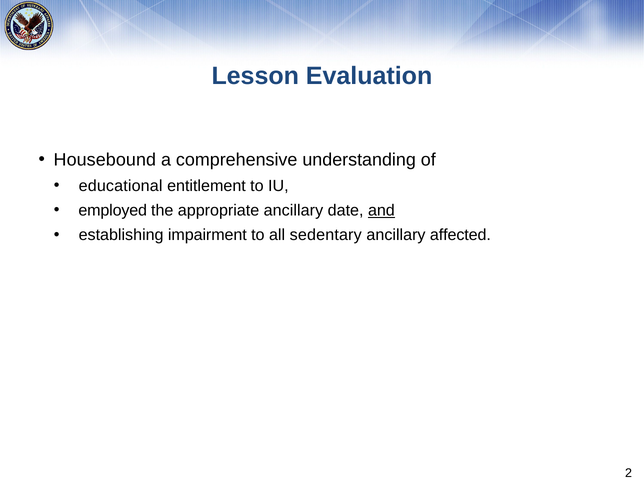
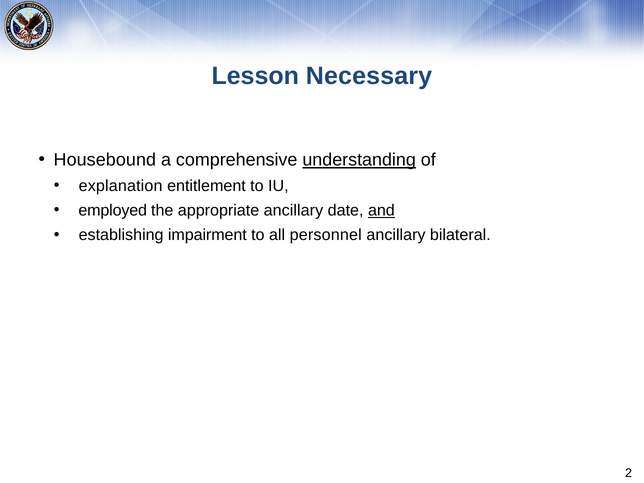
Evaluation: Evaluation -> Necessary
understanding underline: none -> present
educational: educational -> explanation
sedentary: sedentary -> personnel
affected: affected -> bilateral
